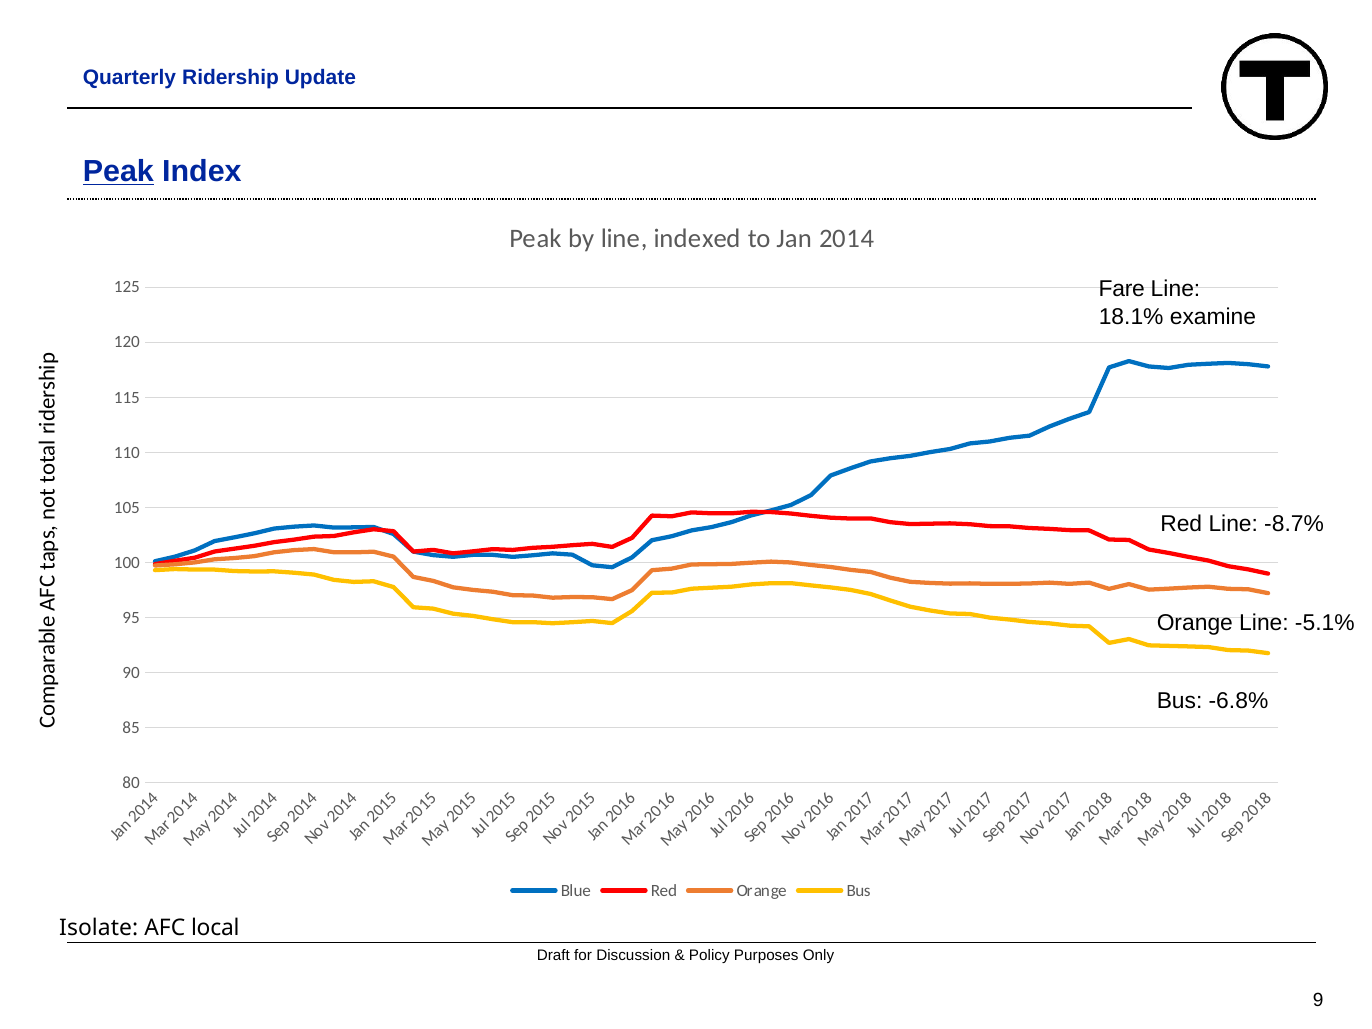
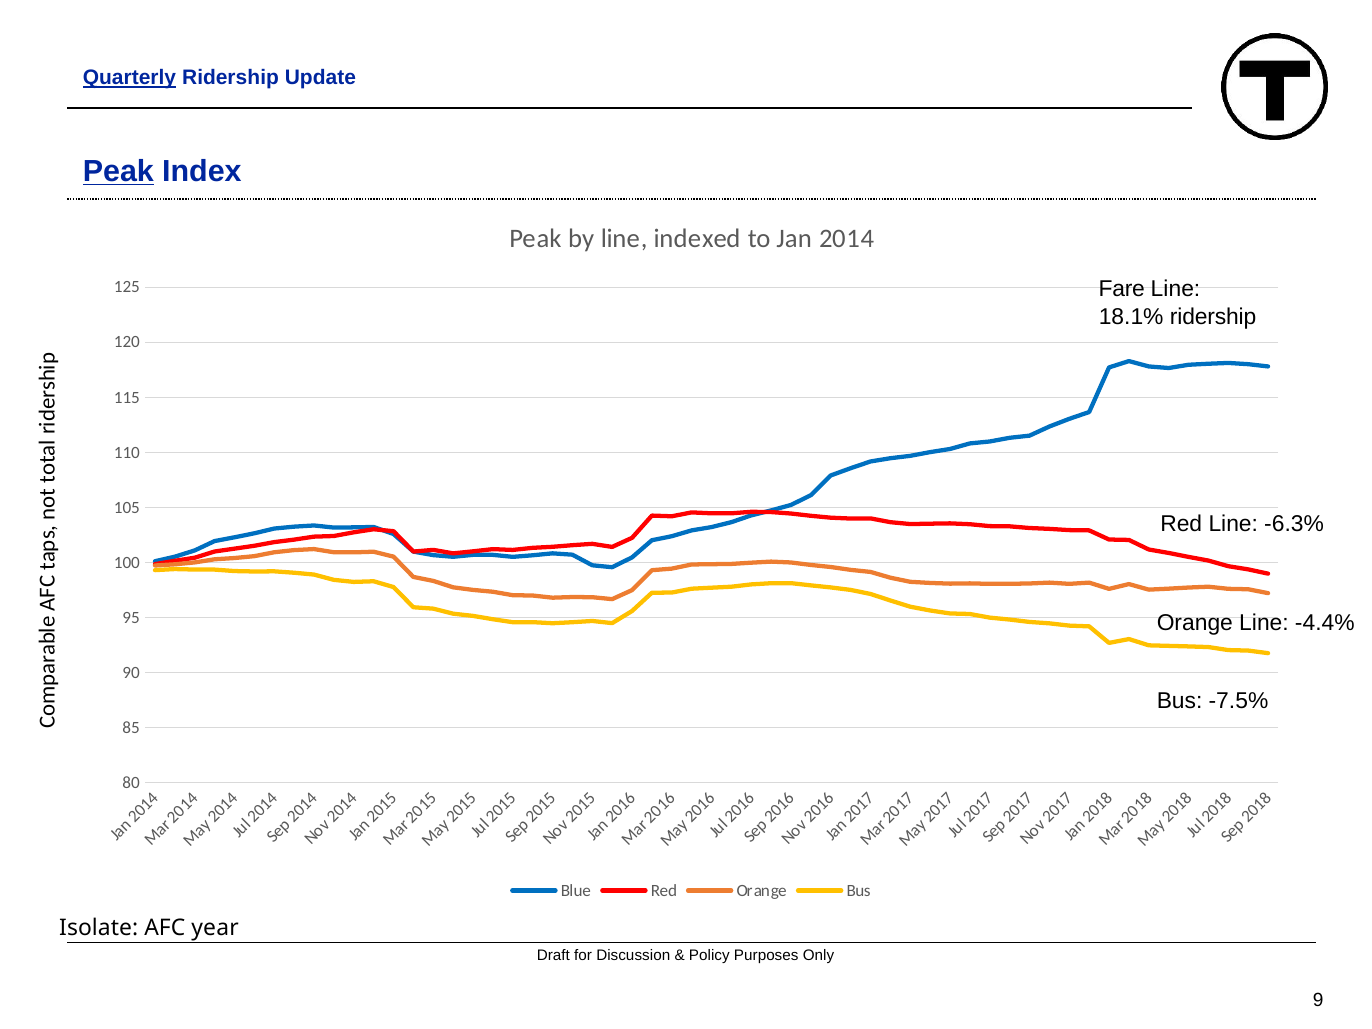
Quarterly underline: none -> present
18.1% examine: examine -> ridership
-8.7%: -8.7% -> -6.3%
-5.1%: -5.1% -> -4.4%
-6.8%: -6.8% -> -7.5%
local: local -> year
